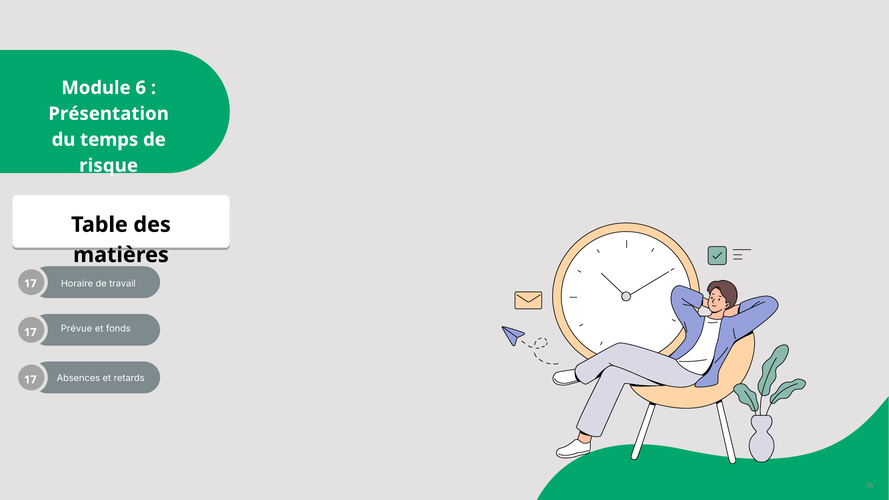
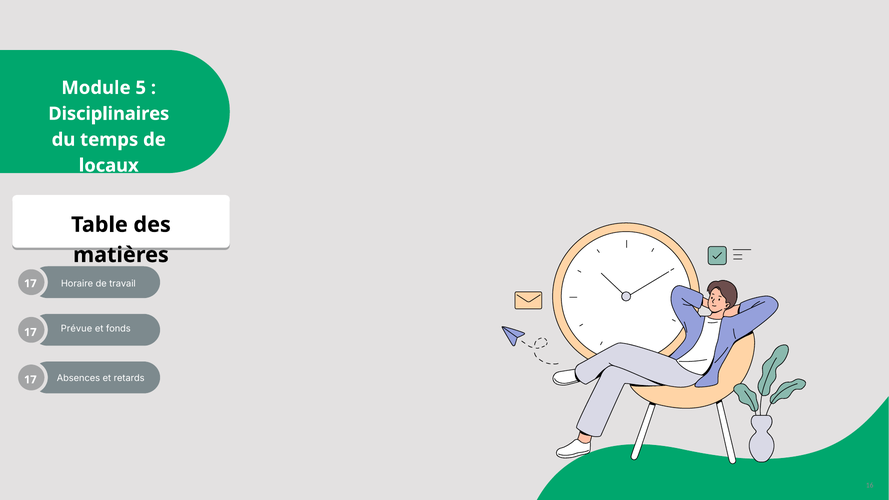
6: 6 -> 5
Présentation: Présentation -> Disciplinaires
risque: risque -> locaux
